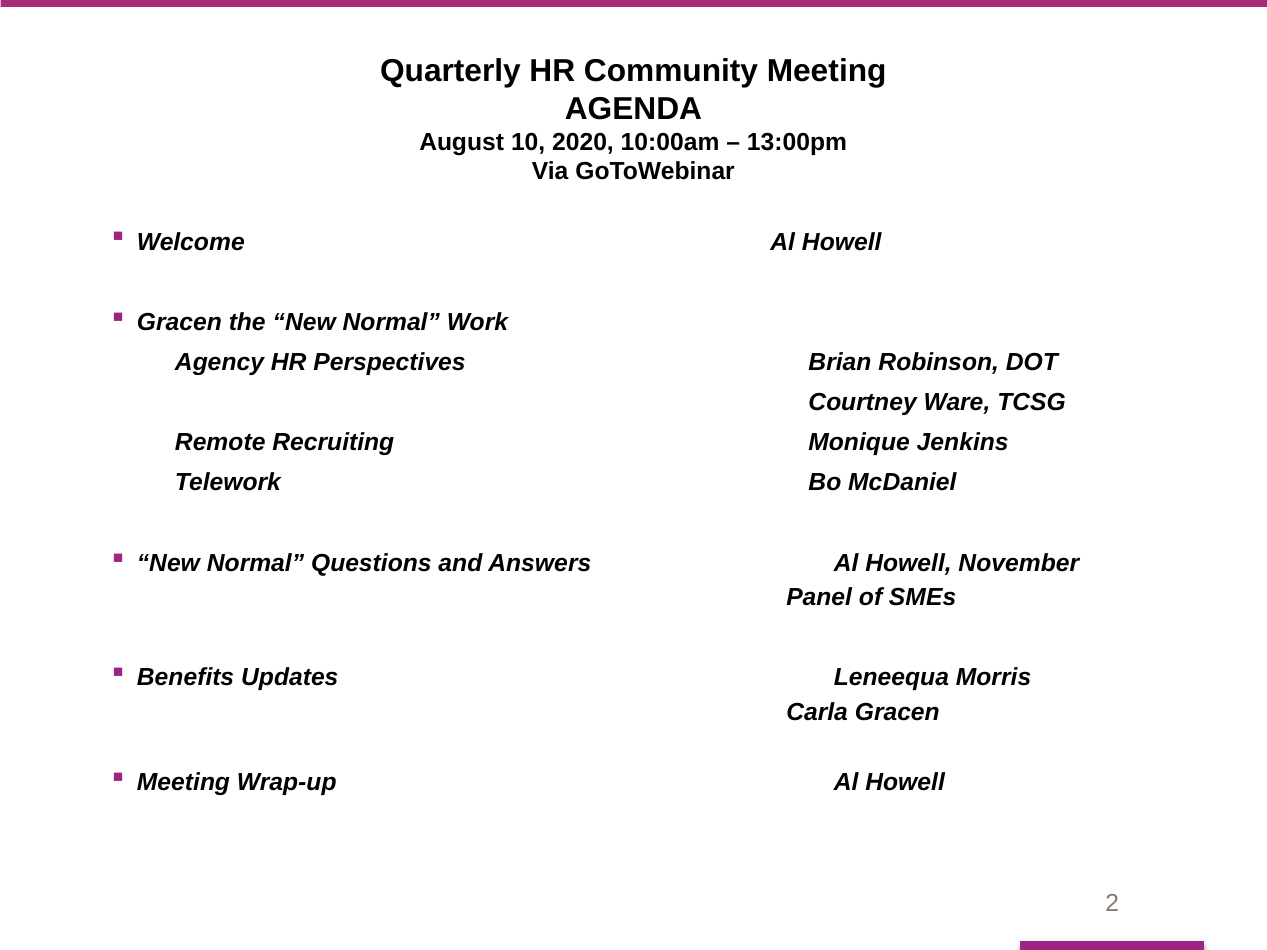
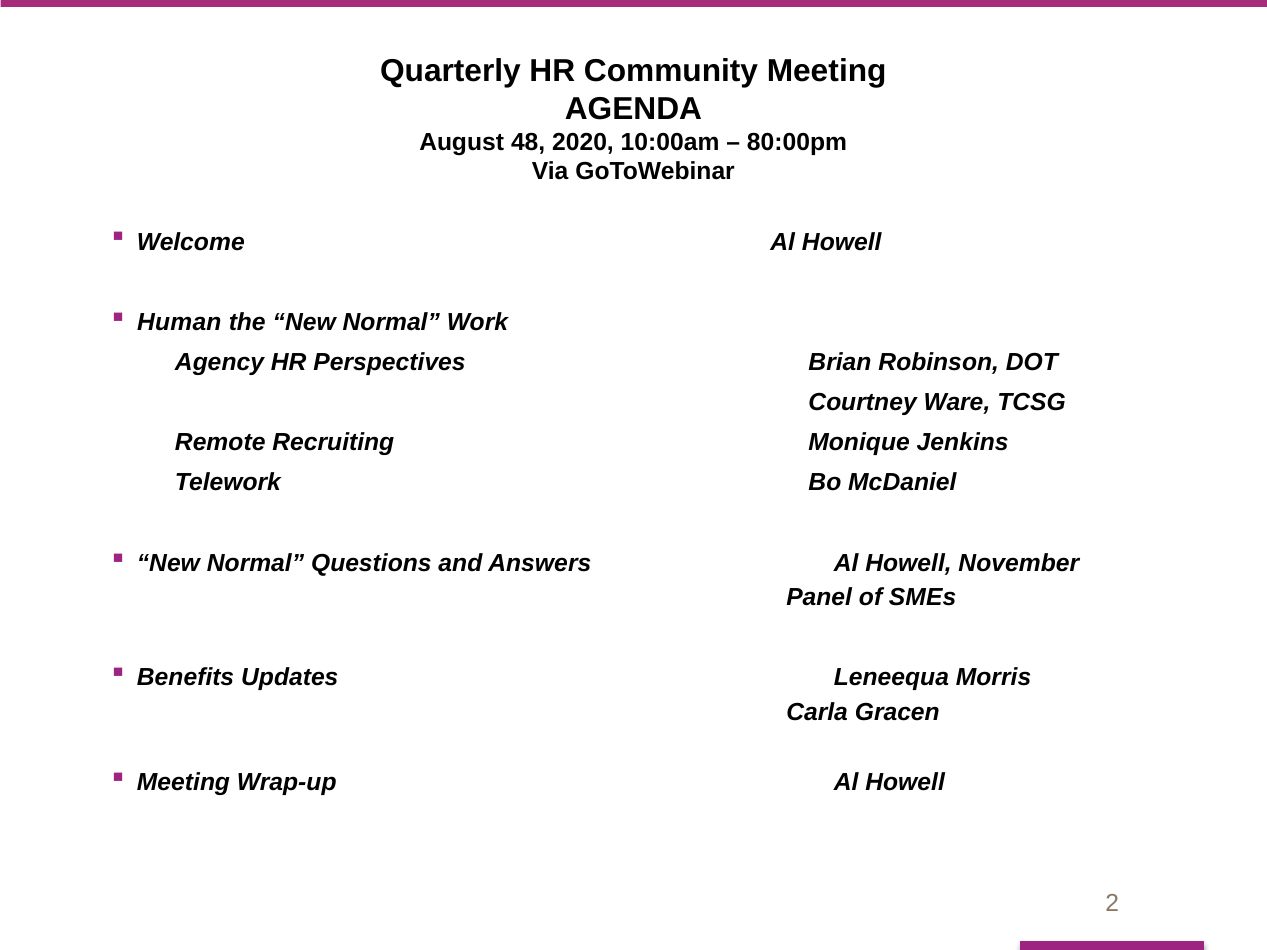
10: 10 -> 48
13:00pm: 13:00pm -> 80:00pm
Gracen at (179, 322): Gracen -> Human
